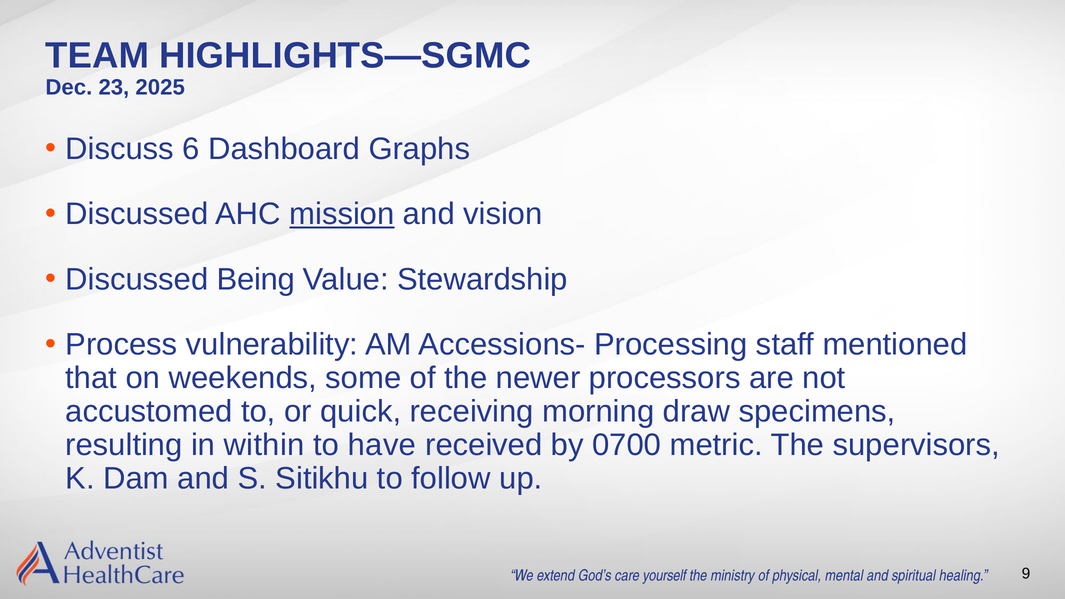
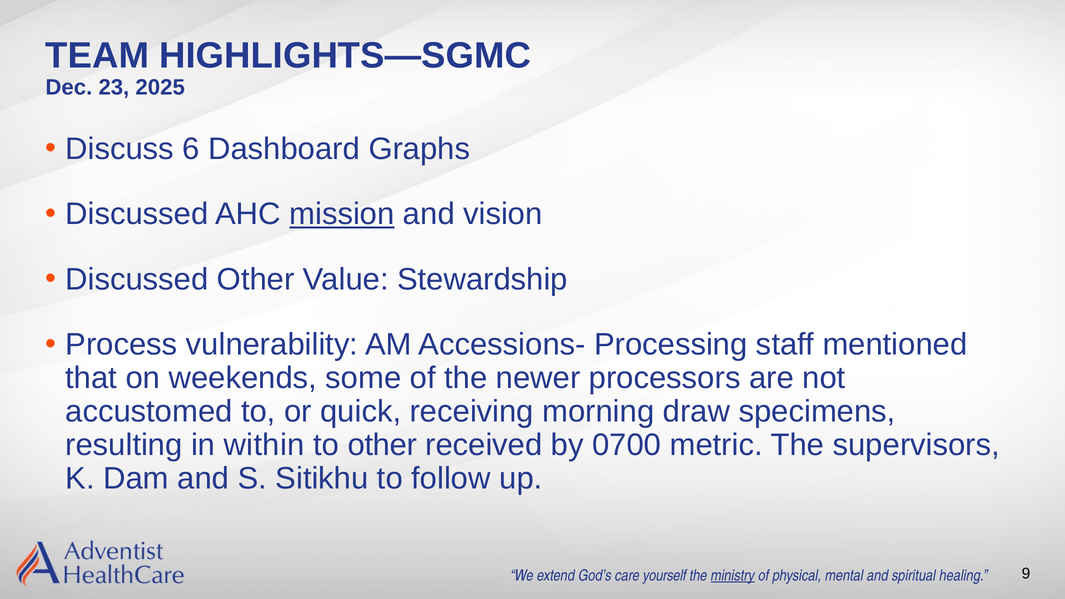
Discussed Being: Being -> Other
to have: have -> other
ministry underline: none -> present
